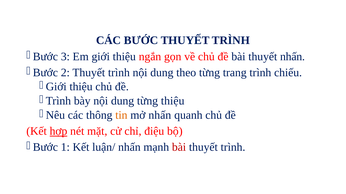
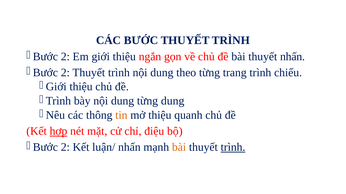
3 at (65, 57): 3 -> 2
từng thiệu: thiệu -> dung
mở nhấn: nhấn -> thiệu
1 at (65, 148): 1 -> 2
bài at (179, 148) colour: red -> orange
trình at (233, 148) underline: none -> present
